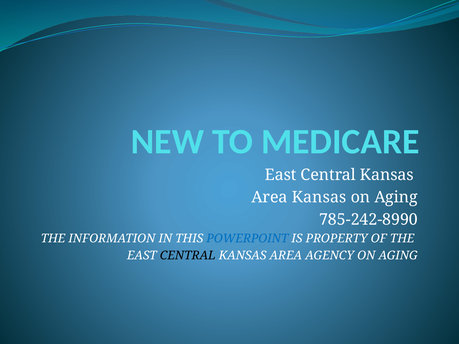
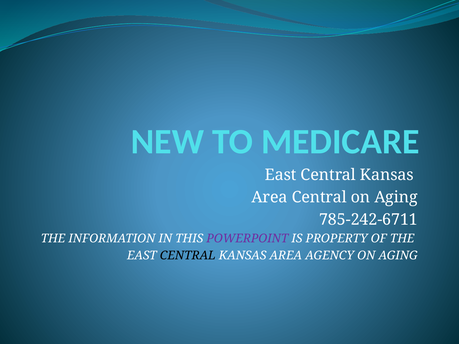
Area Kansas: Kansas -> Central
785-242-8990: 785-242-8990 -> 785-242-6711
POWERPOINT colour: blue -> purple
